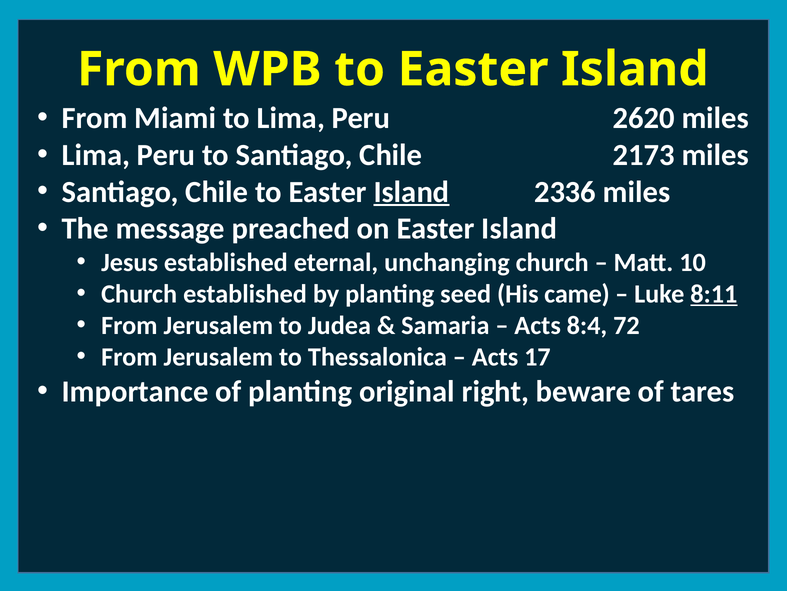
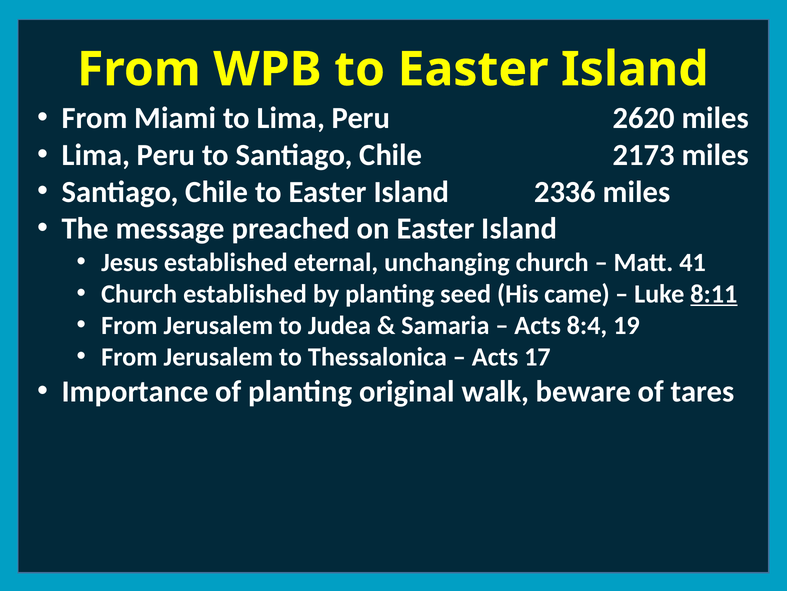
Island at (412, 192) underline: present -> none
10: 10 -> 41
72: 72 -> 19
right: right -> walk
